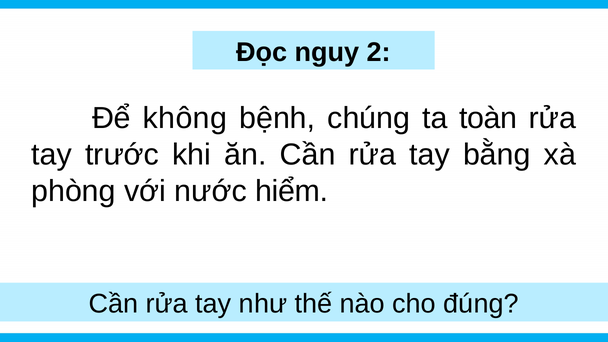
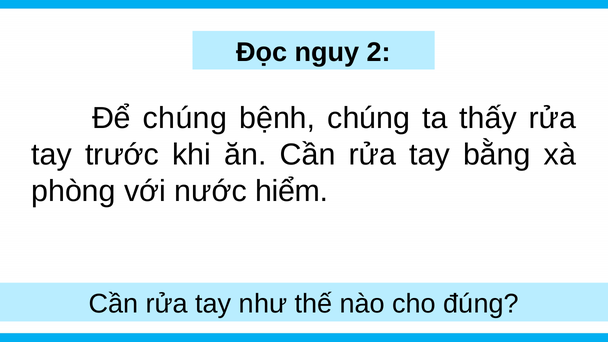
Để không: không -> chúng
toàn: toàn -> thấy
